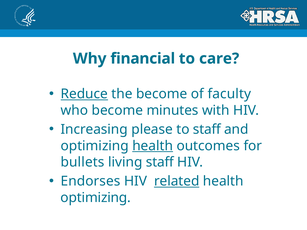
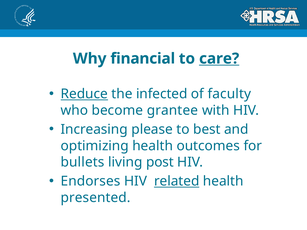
care underline: none -> present
the become: become -> infected
minutes: minutes -> grantee
to staff: staff -> best
health at (153, 146) underline: present -> none
living staff: staff -> post
optimizing at (96, 198): optimizing -> presented
